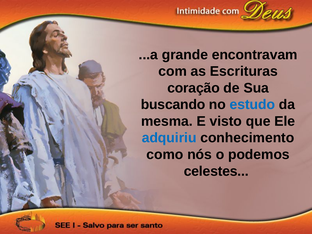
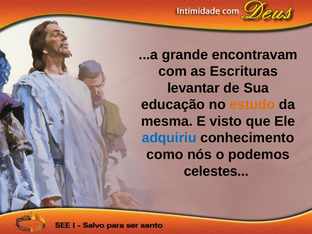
coração: coração -> levantar
buscando: buscando -> educação
estudo colour: blue -> orange
